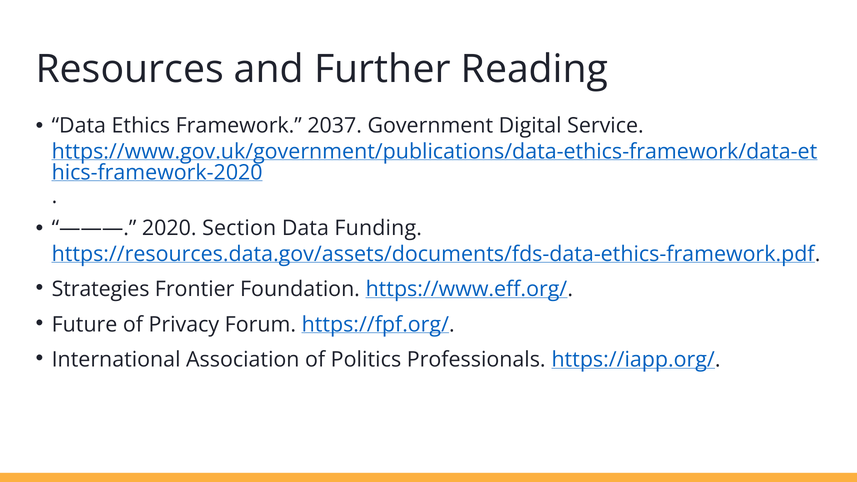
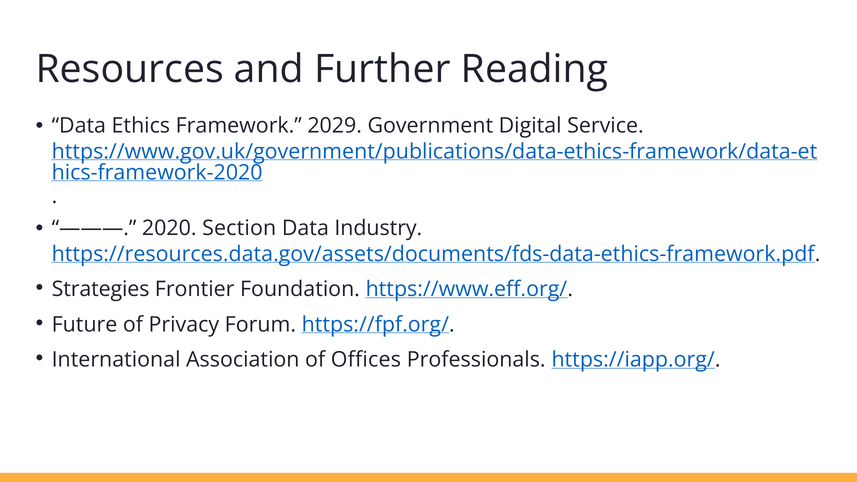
2037: 2037 -> 2029
Funding: Funding -> Industry
Politics: Politics -> Offices
